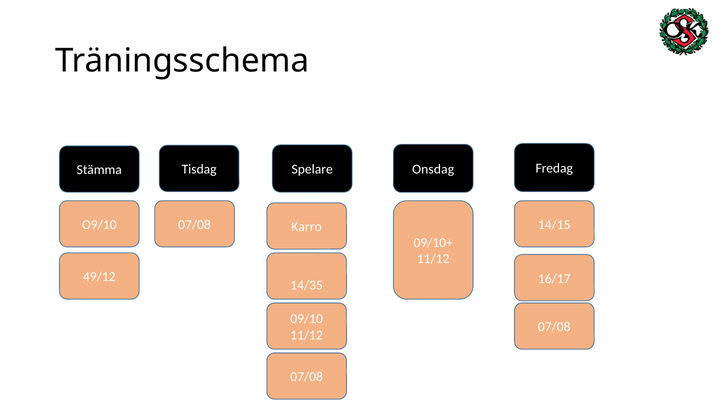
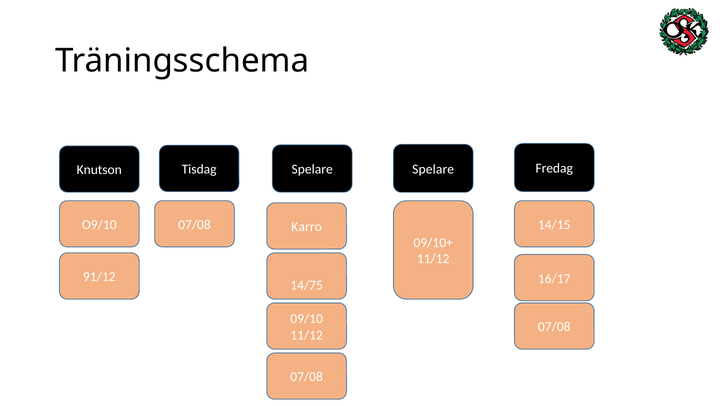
Onsdag at (433, 169): Onsdag -> Spelare
Stämma: Stämma -> Knutson
49/12: 49/12 -> 91/12
14/35: 14/35 -> 14/75
